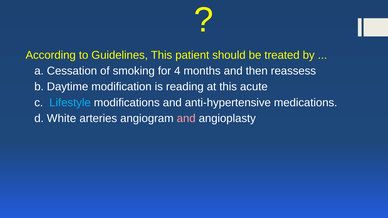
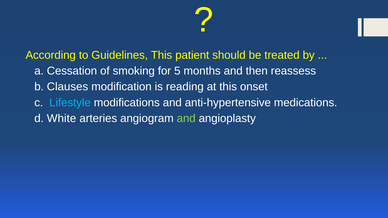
4: 4 -> 5
Daytime: Daytime -> Clauses
acute: acute -> onset
and at (186, 119) colour: pink -> light green
